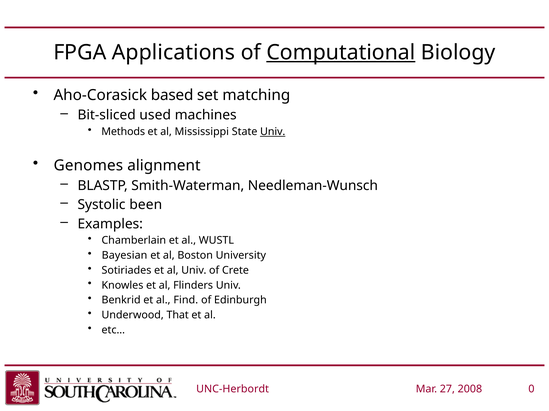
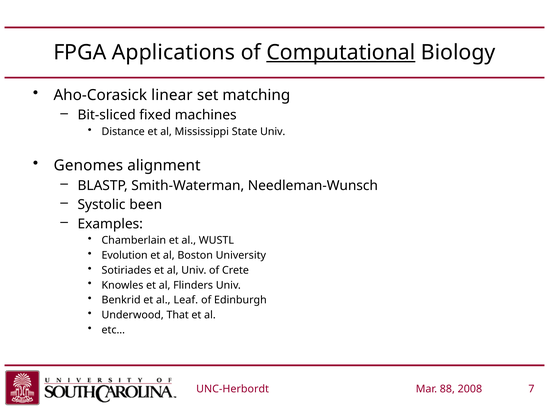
based: based -> linear
used: used -> fixed
Methods: Methods -> Distance
Univ at (273, 132) underline: present -> none
Bayesian: Bayesian -> Evolution
Find: Find -> Leaf
27: 27 -> 88
0: 0 -> 7
